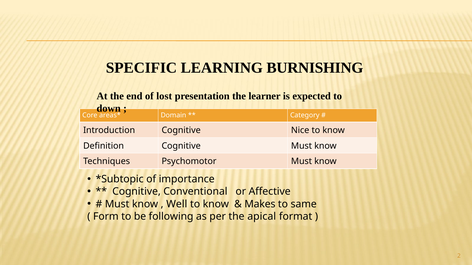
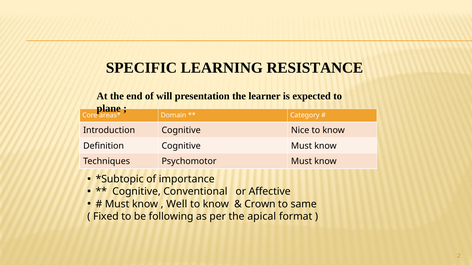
BURNISHING: BURNISHING -> RESISTANCE
lost: lost -> will
down: down -> plane
Makes: Makes -> Crown
Form: Form -> Fixed
